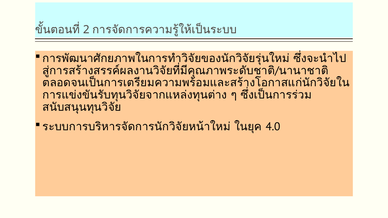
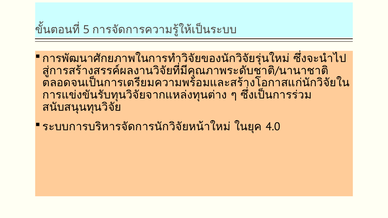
2: 2 -> 5
